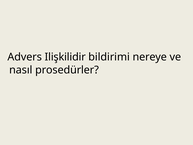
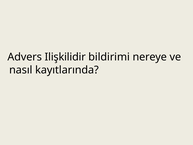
prosedürler: prosedürler -> kayıtlarında
